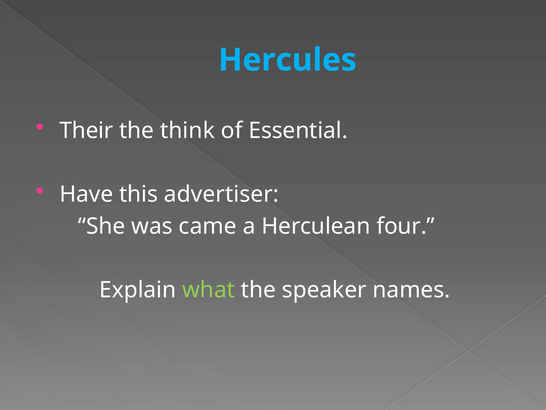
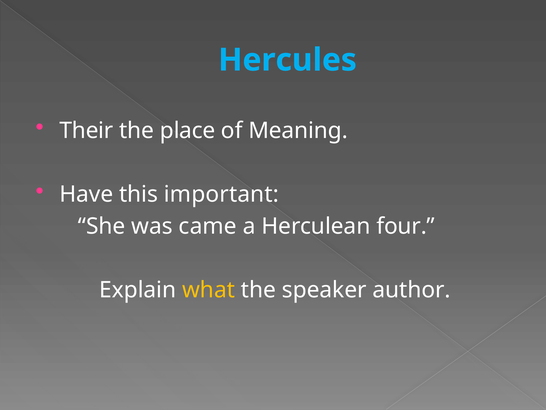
think: think -> place
Essential: Essential -> Meaning
advertiser: advertiser -> important
what colour: light green -> yellow
names: names -> author
